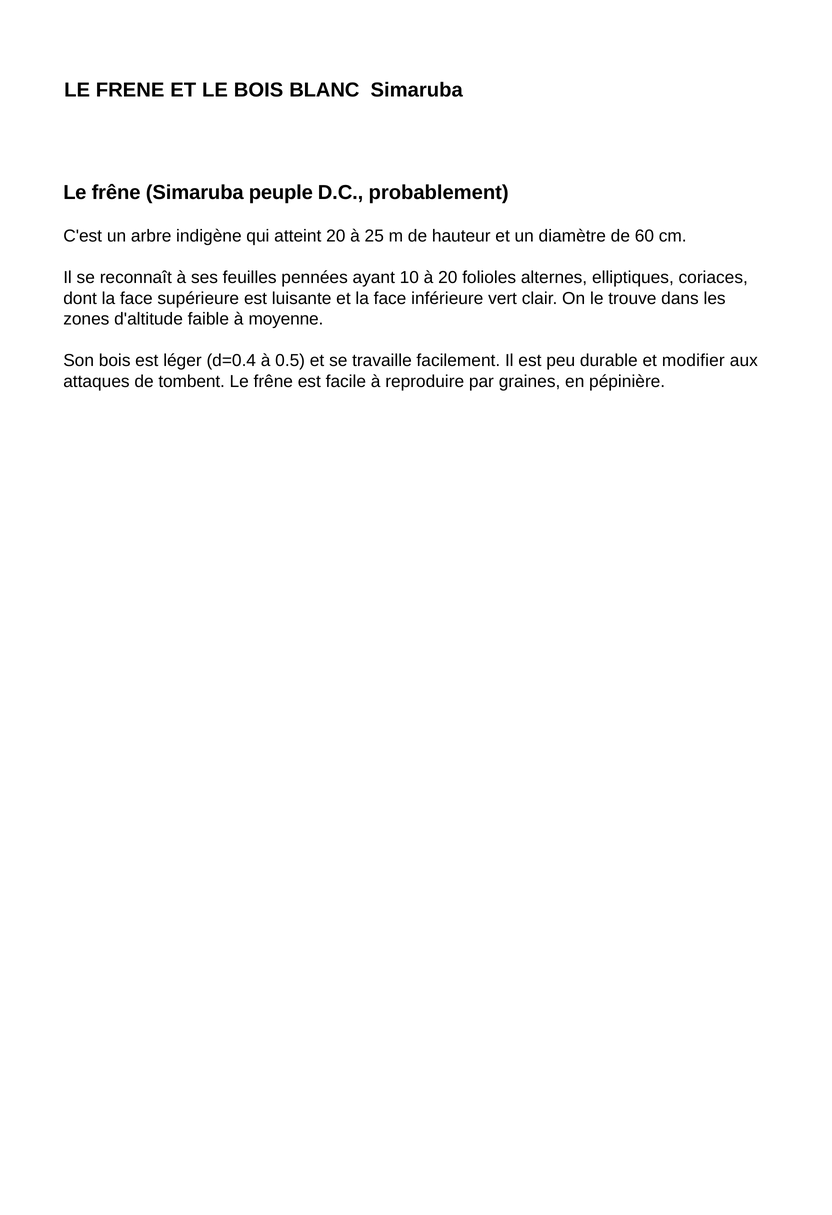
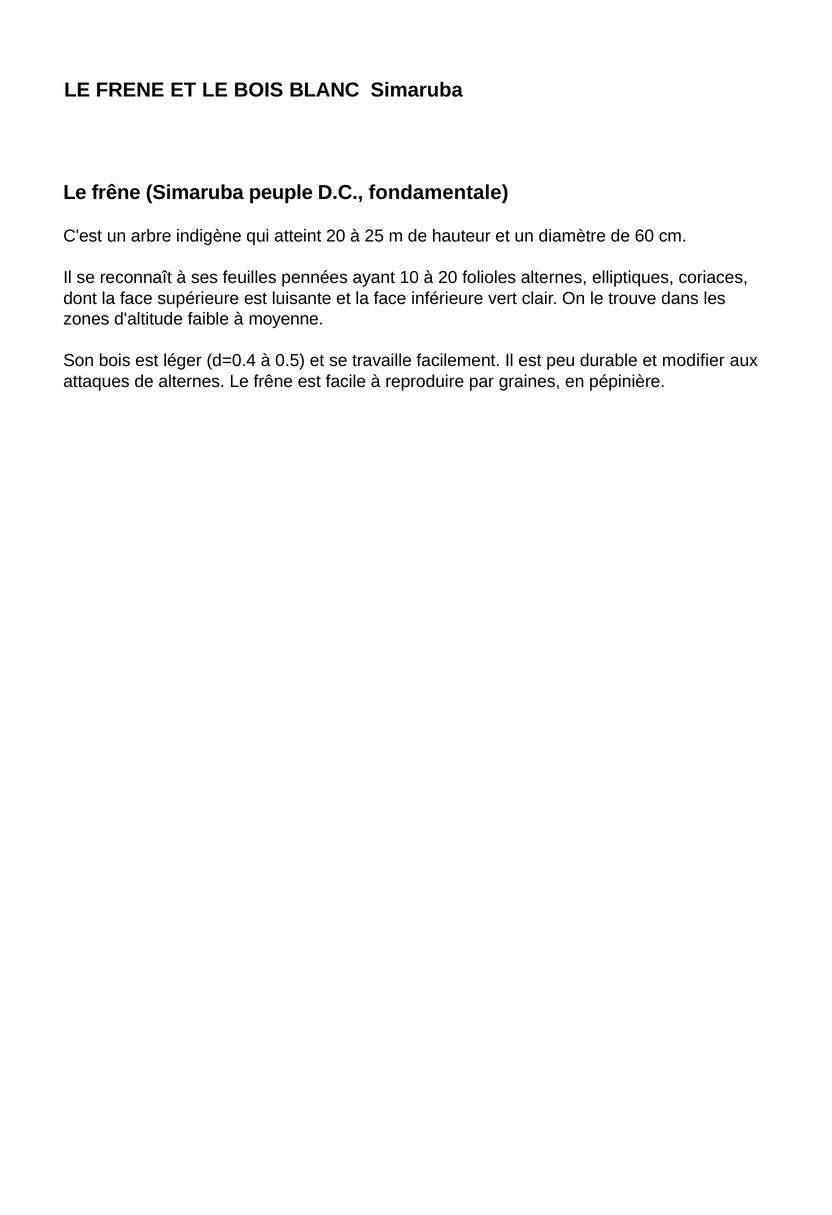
probablement: probablement -> fondamentale
de tombent: tombent -> alternes
